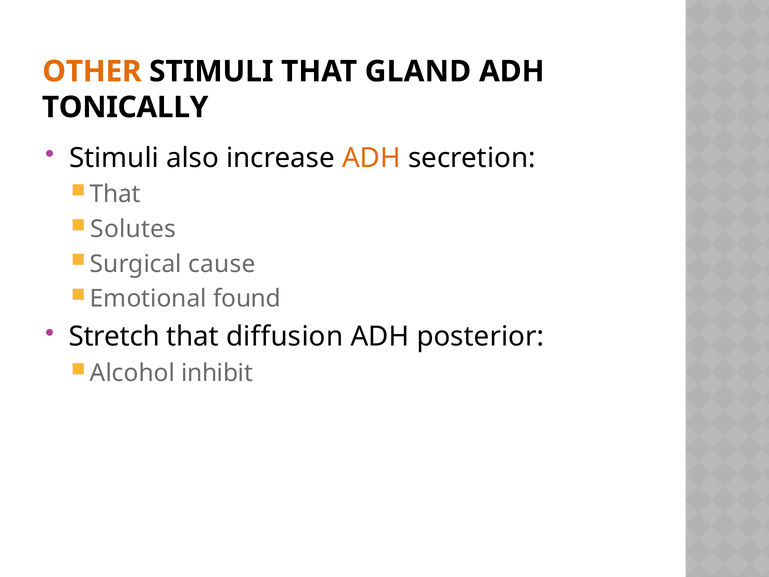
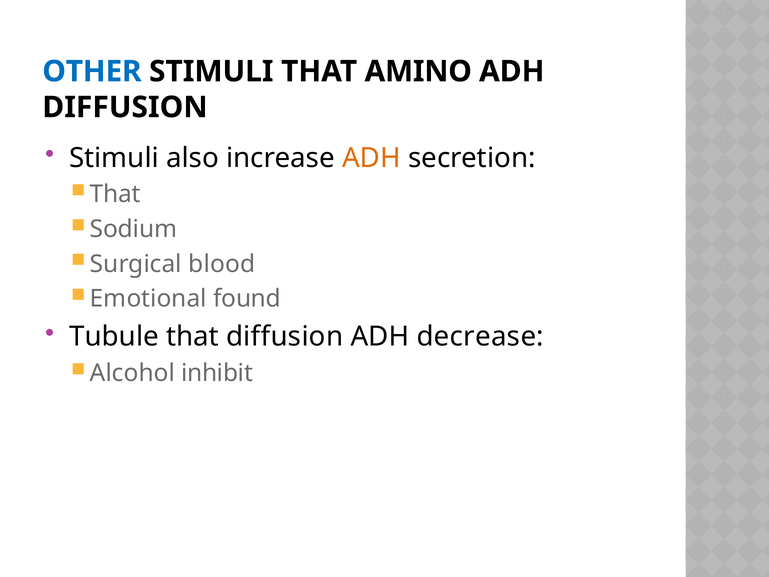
OTHER colour: orange -> blue
GLAND: GLAND -> AMINO
TONICALLY at (125, 107): TONICALLY -> DIFFUSION
Solutes: Solutes -> Sodium
cause: cause -> blood
Stretch: Stretch -> Tubule
posterior: posterior -> decrease
